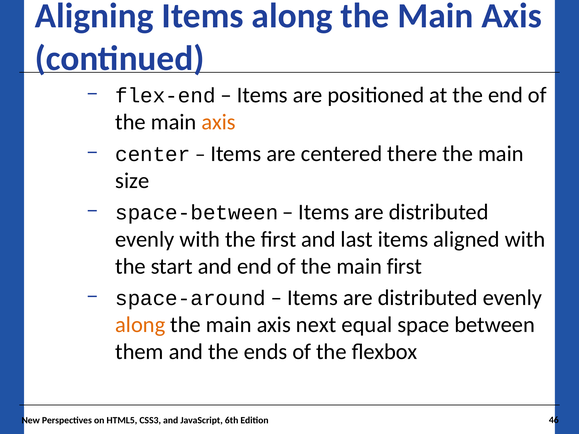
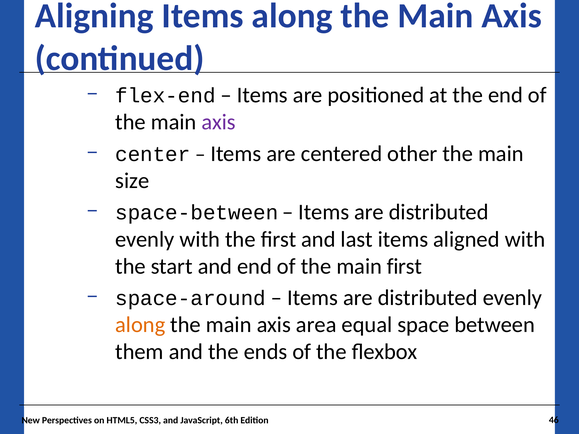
axis at (219, 122) colour: orange -> purple
there: there -> other
next: next -> area
